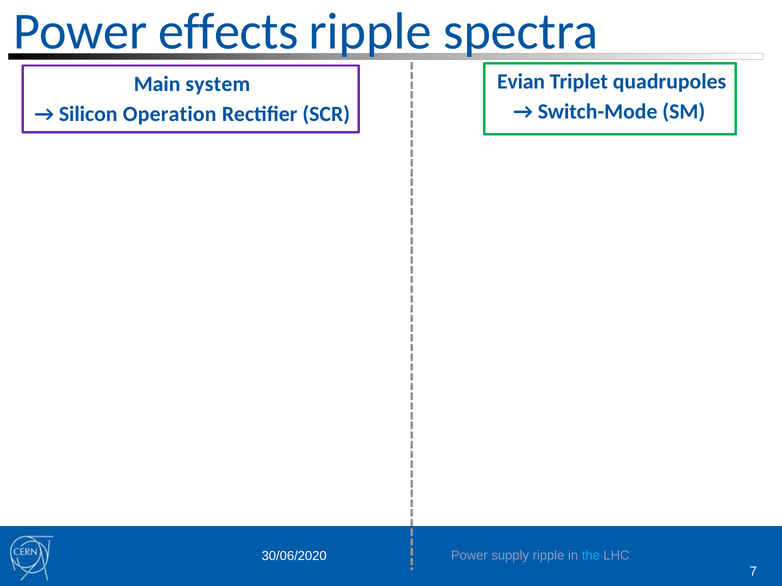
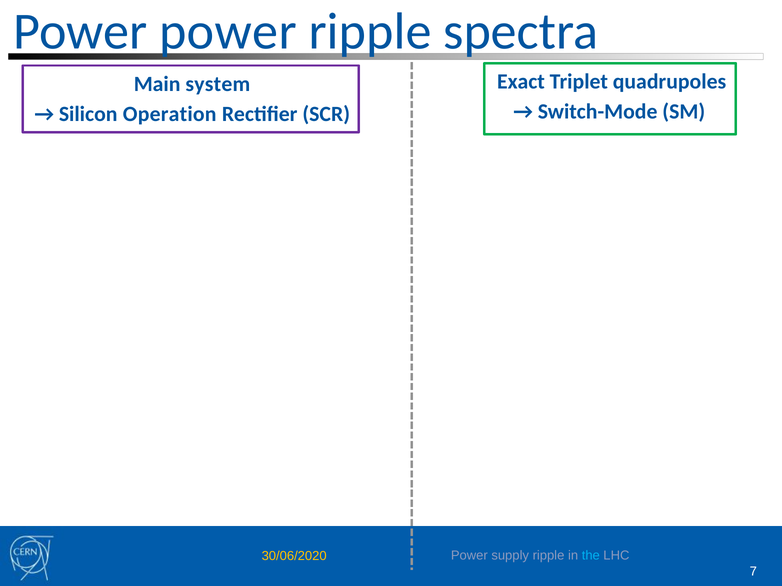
Power effects: effects -> power
Evian: Evian -> Exact
30/06/2020 colour: white -> yellow
